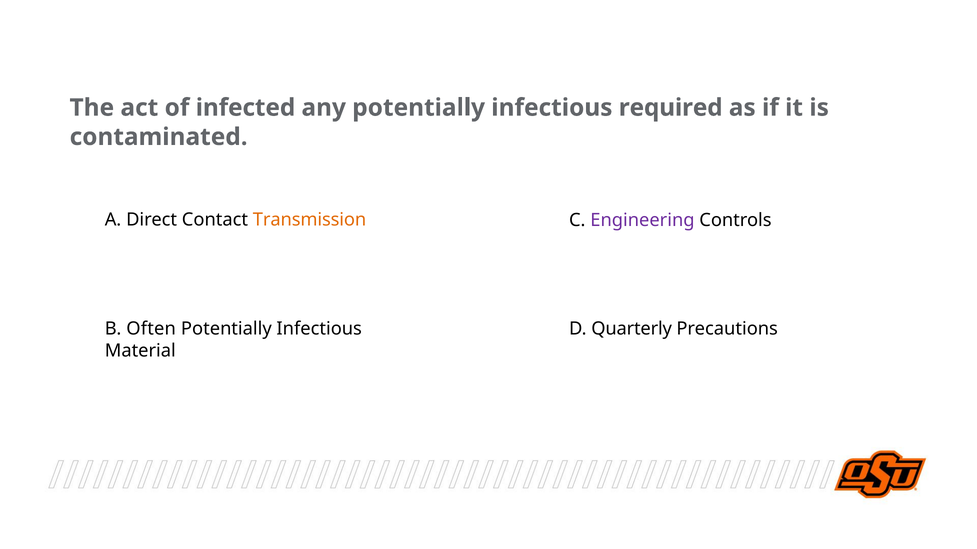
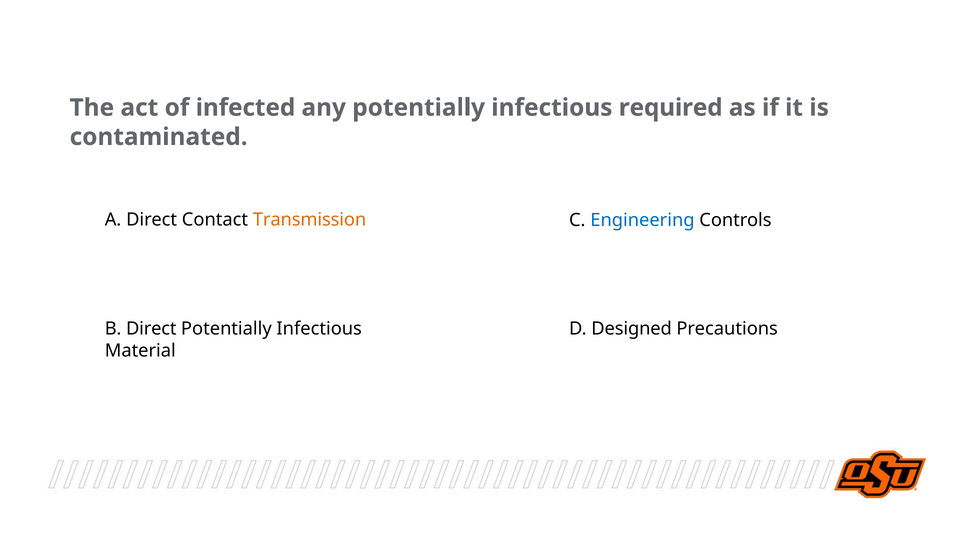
Engineering colour: purple -> blue
B Often: Often -> Direct
Quarterly: Quarterly -> Designed
